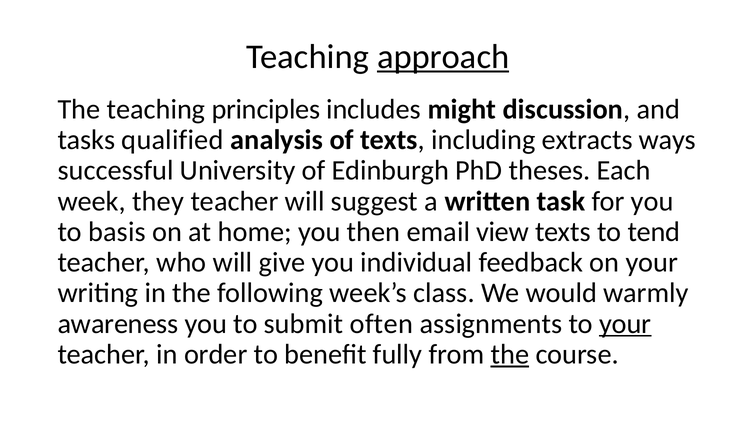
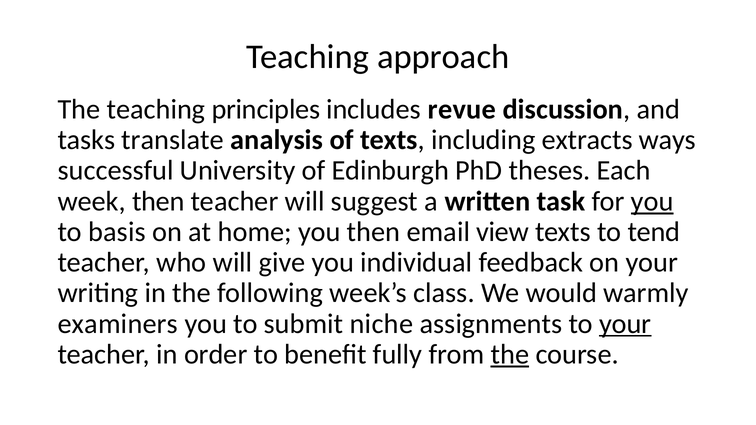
approach underline: present -> none
might: might -> revue
qualified: qualified -> translate
week they: they -> then
you at (652, 201) underline: none -> present
awareness: awareness -> examiners
often: often -> niche
